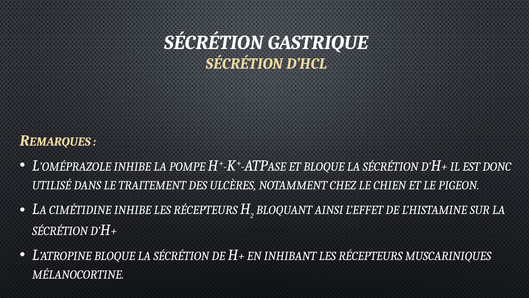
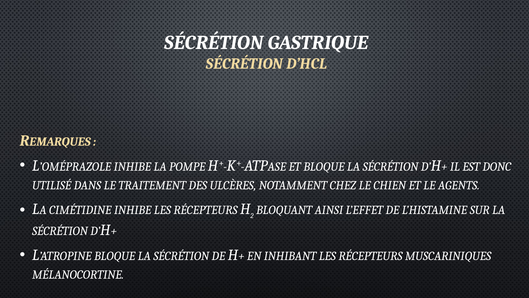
PIGEON: PIGEON -> AGENTS
